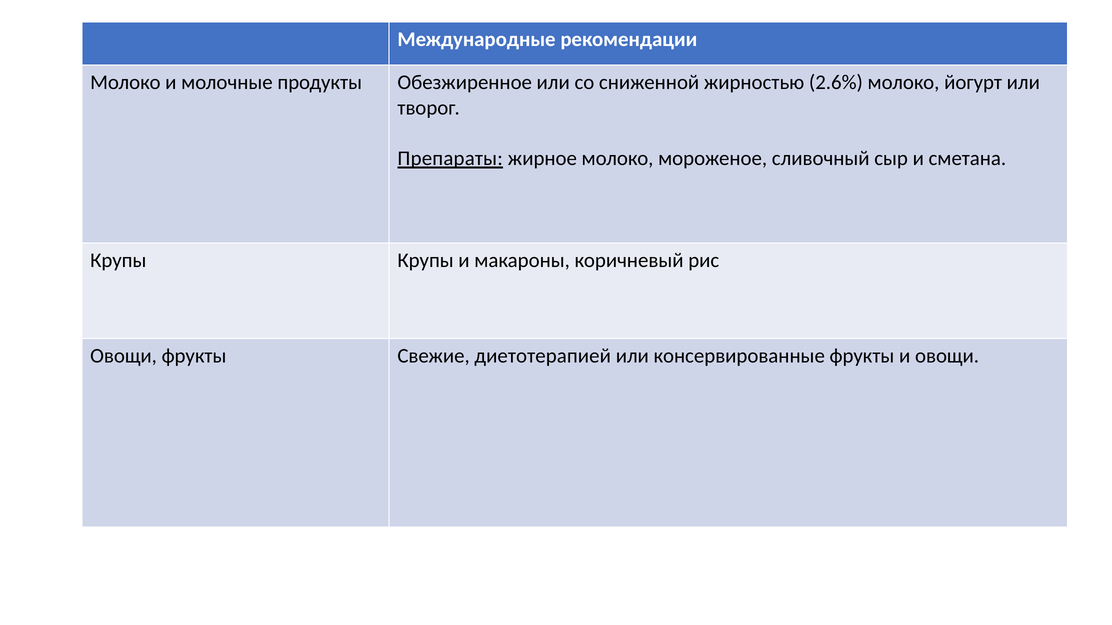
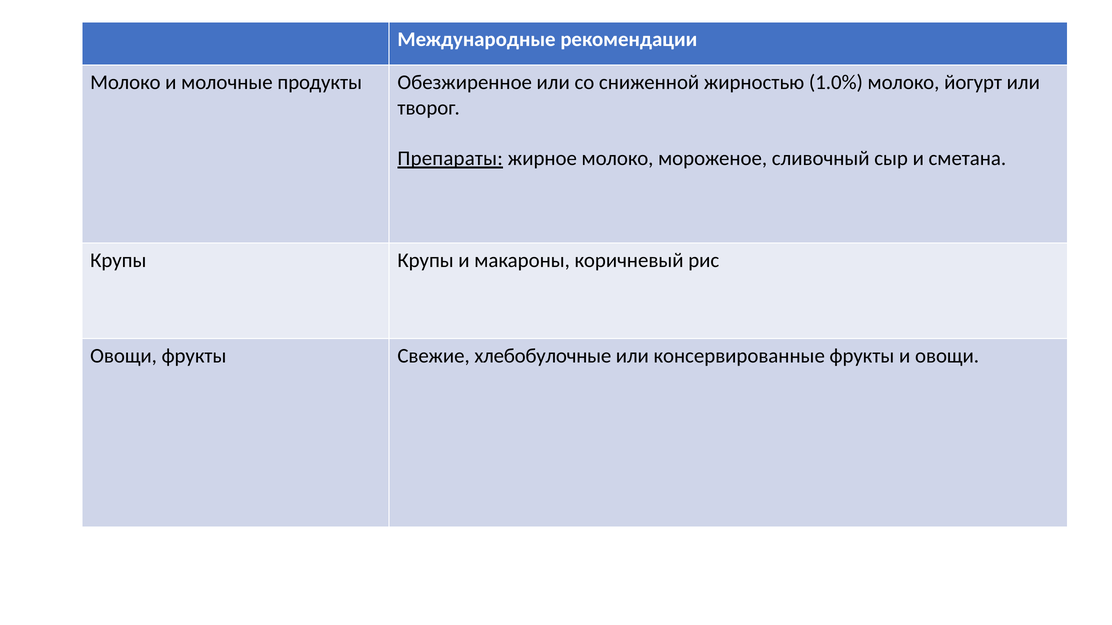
2.6%: 2.6% -> 1.0%
диетотерапией: диетотерапией -> хлебобулочные
